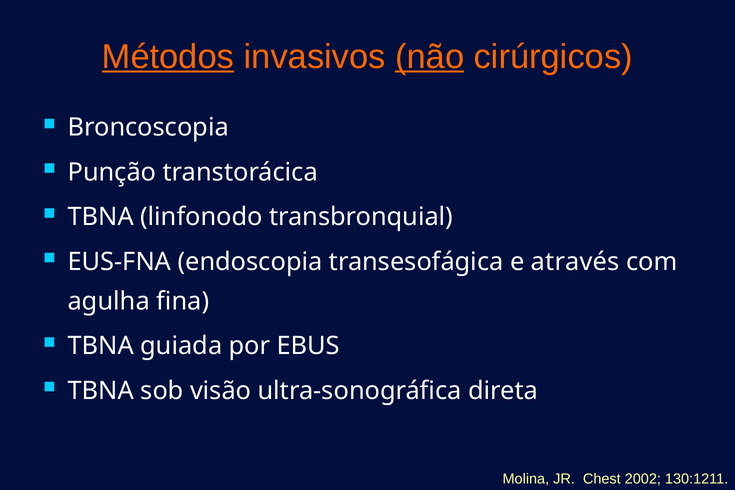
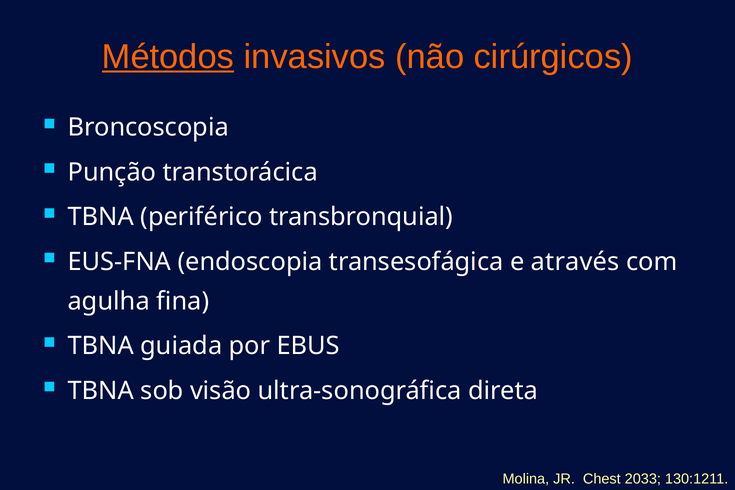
não underline: present -> none
linfonodo: linfonodo -> periférico
2002: 2002 -> 2033
